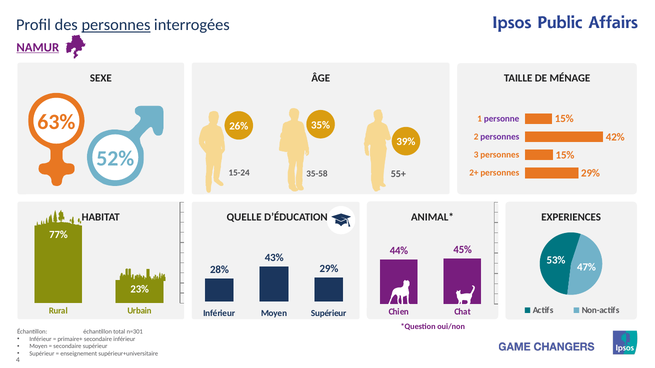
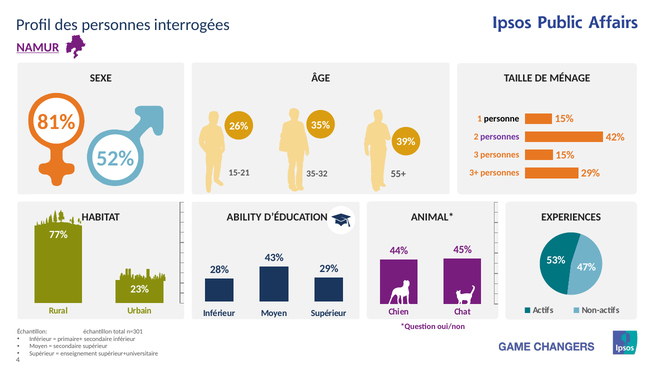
personnes at (116, 25) underline: present -> none
63%: 63% -> 81%
personne colour: purple -> black
2+: 2+ -> 3+
15-24: 15-24 -> 15-21
35-58: 35-58 -> 35-32
QUELLE: QUELLE -> ABILITY
